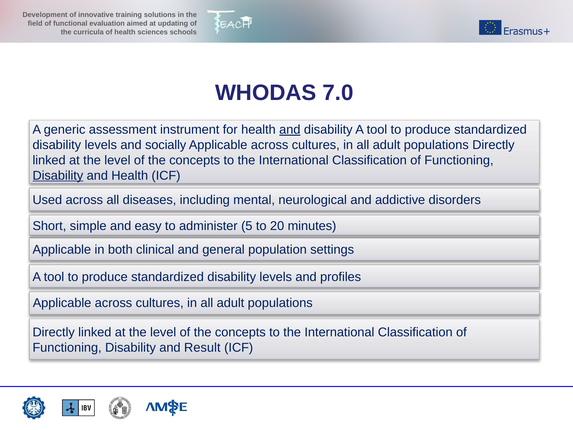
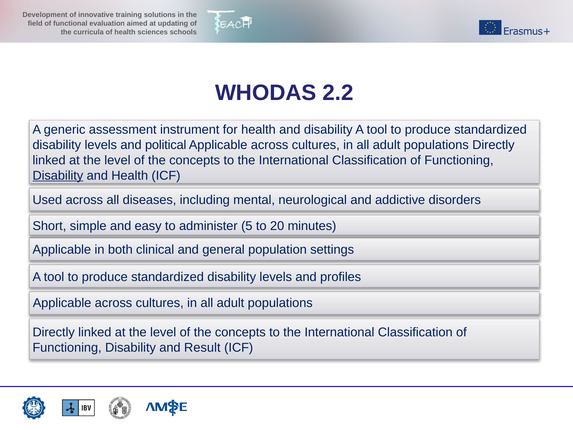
7.0: 7.0 -> 2.2
and at (290, 130) underline: present -> none
socially: socially -> political
